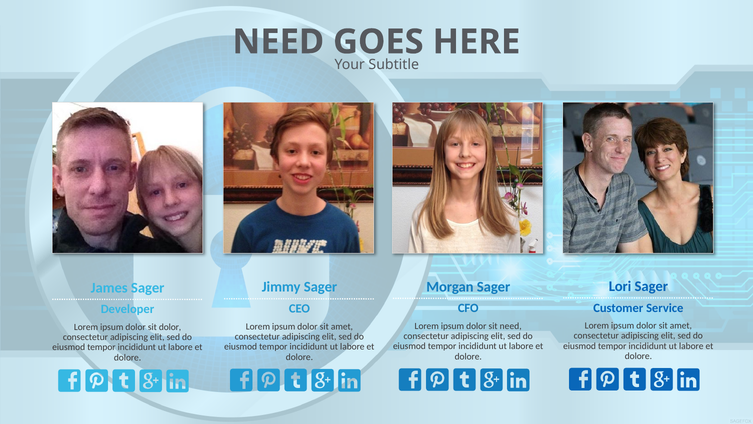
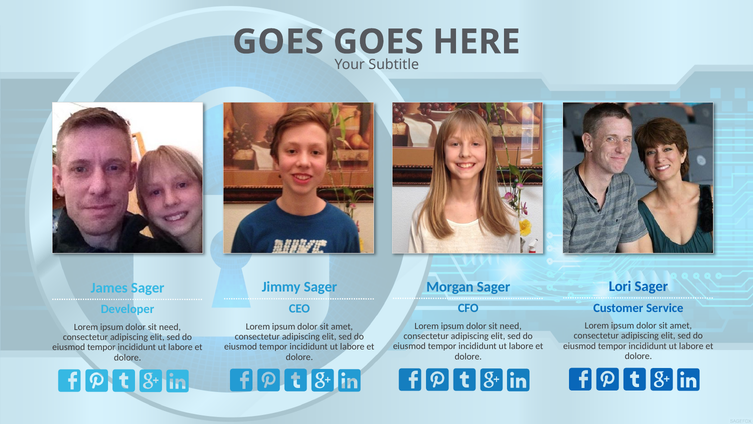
NEED at (278, 42): NEED -> GOES
dolor at (170, 327): dolor -> need
